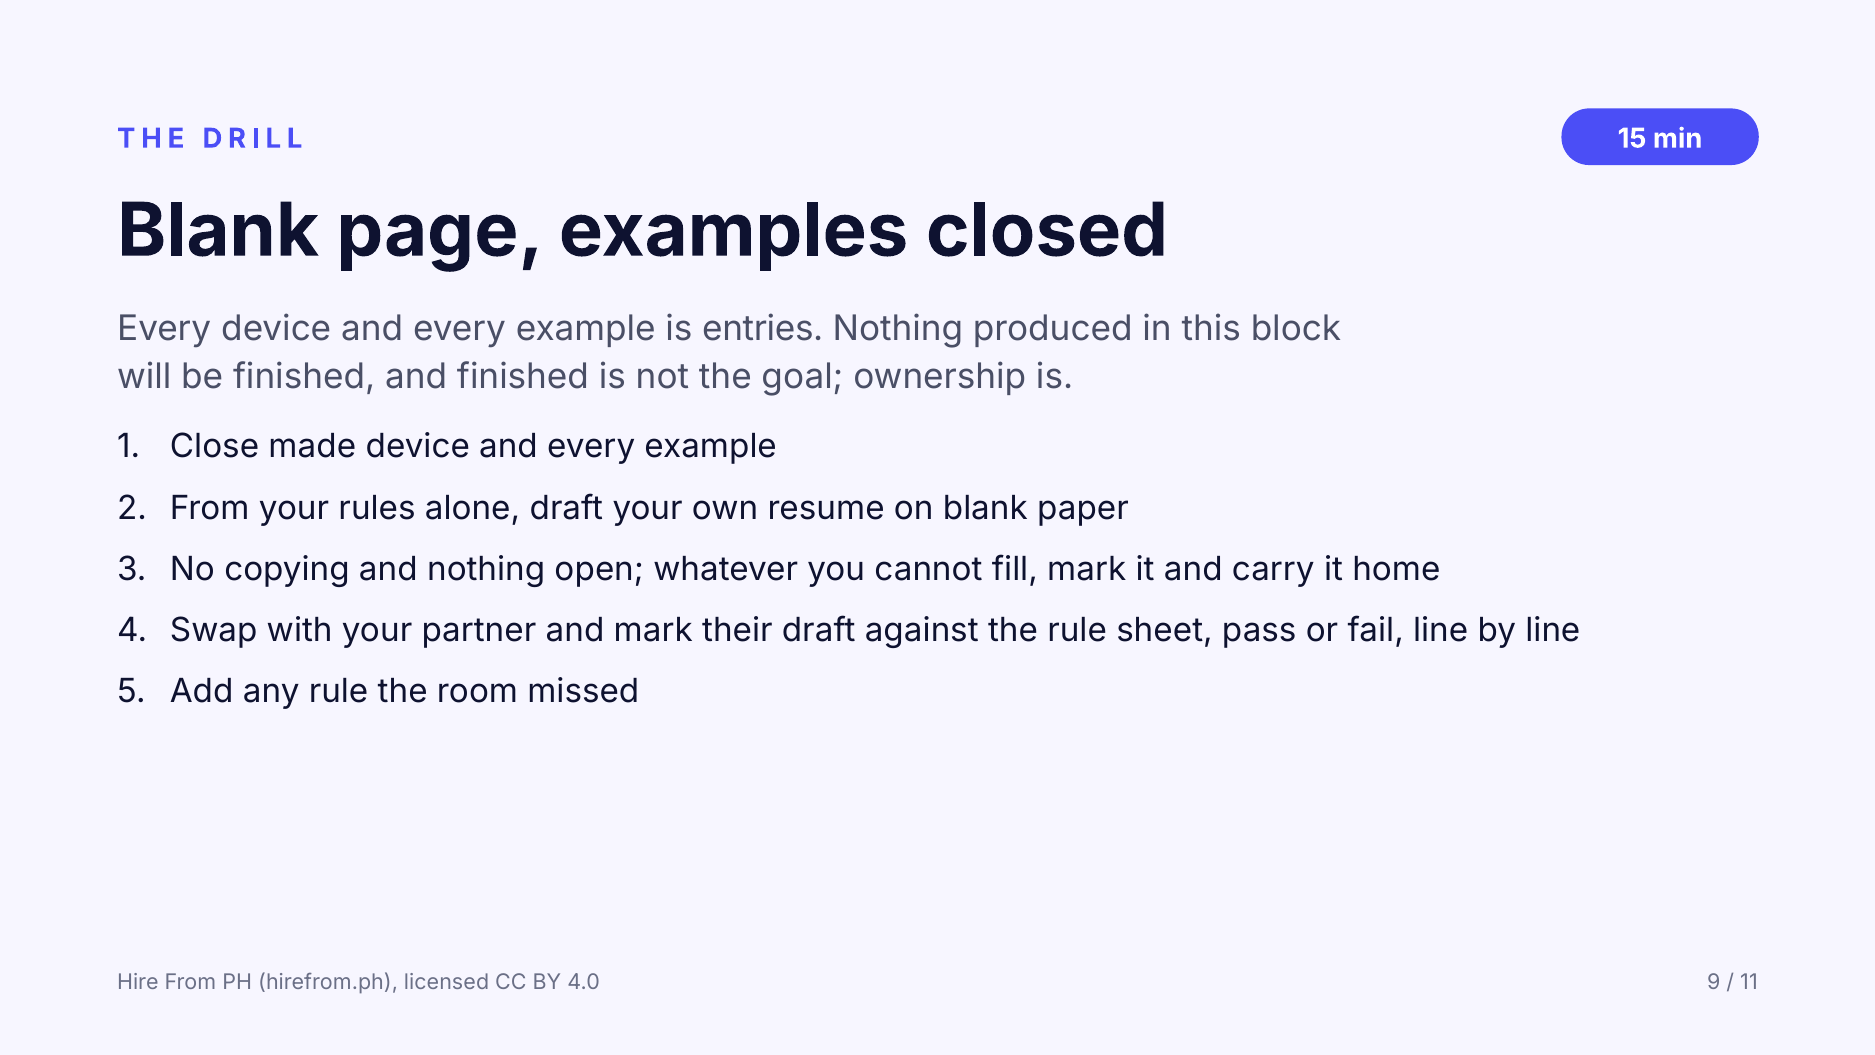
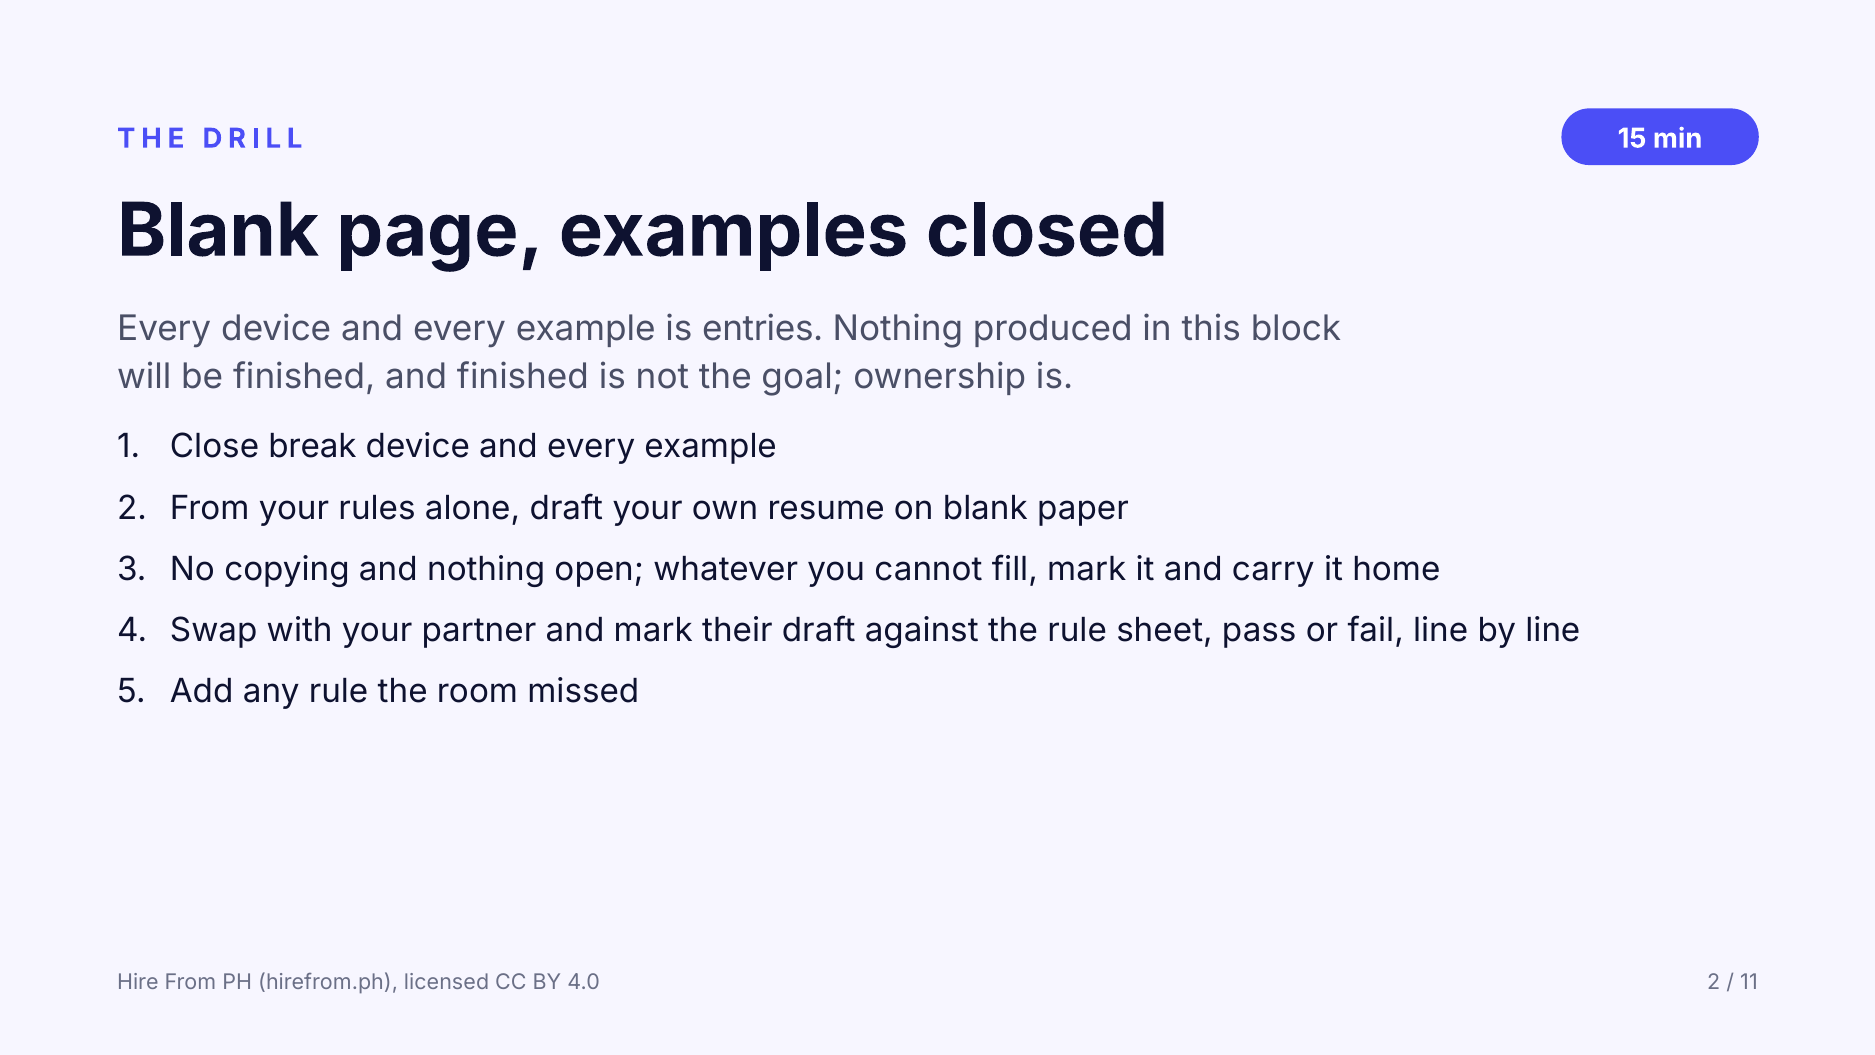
made: made -> break
4.0 9: 9 -> 2
